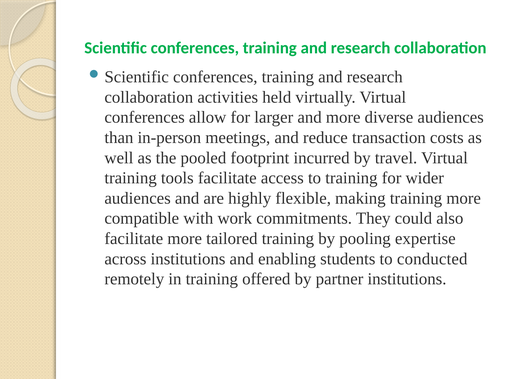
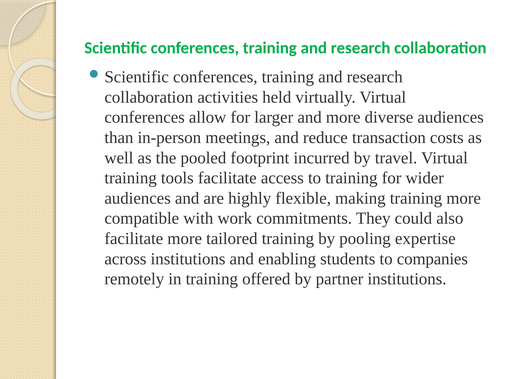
conducted: conducted -> companies
